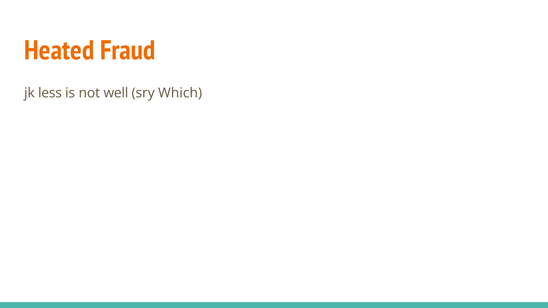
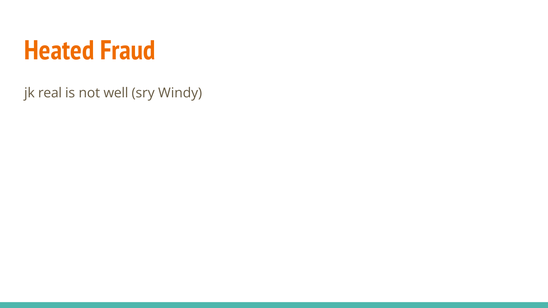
less: less -> real
Which: Which -> Windy
